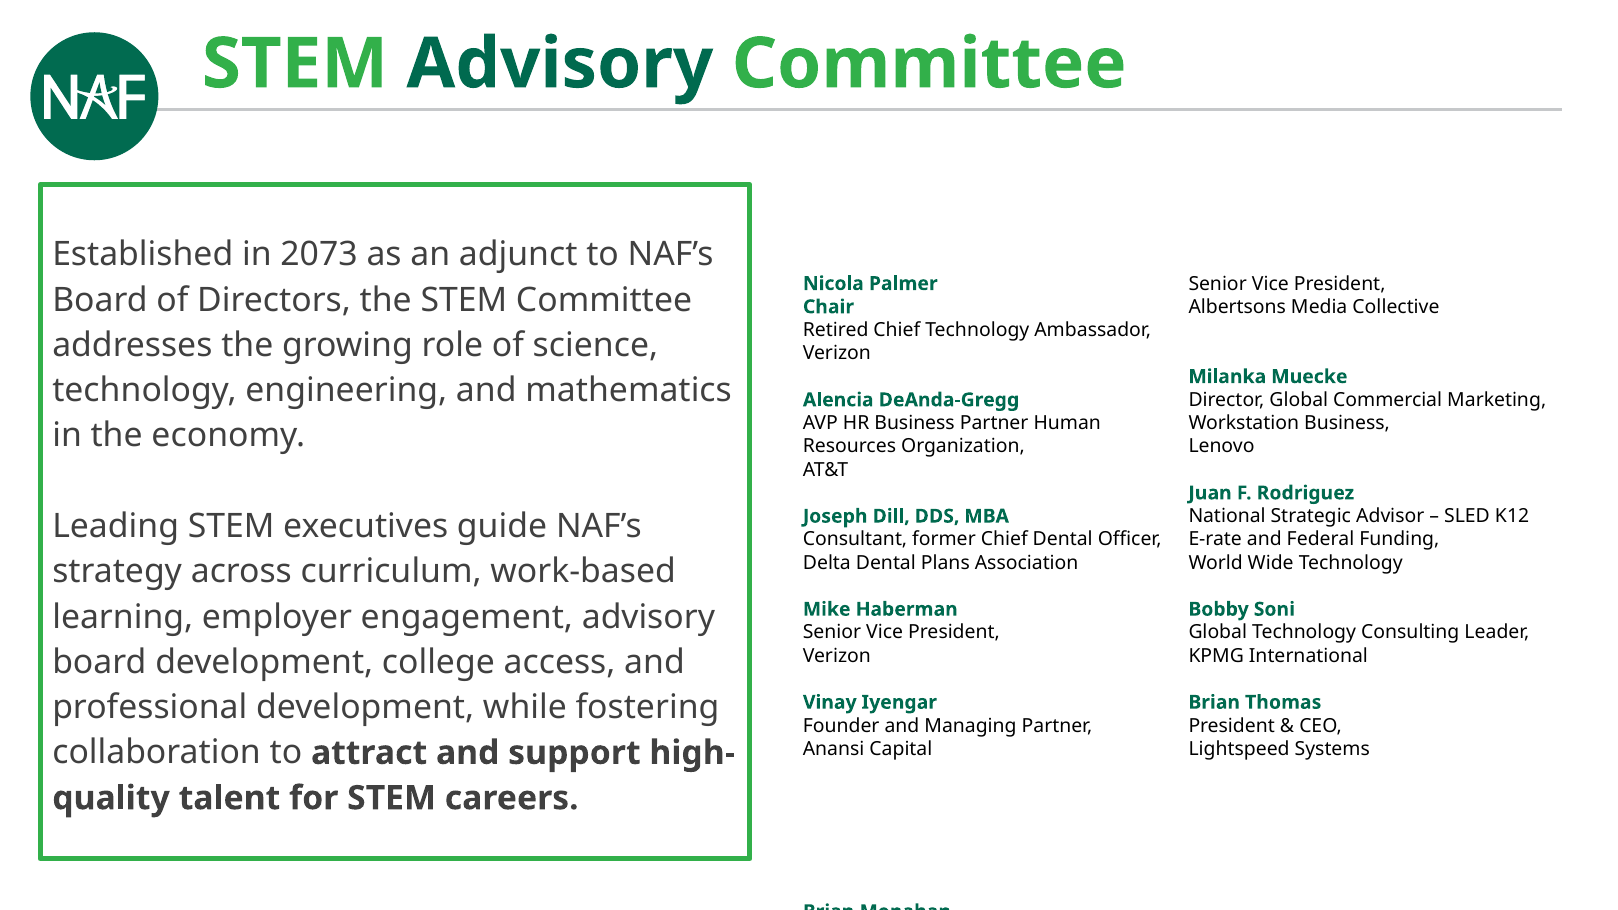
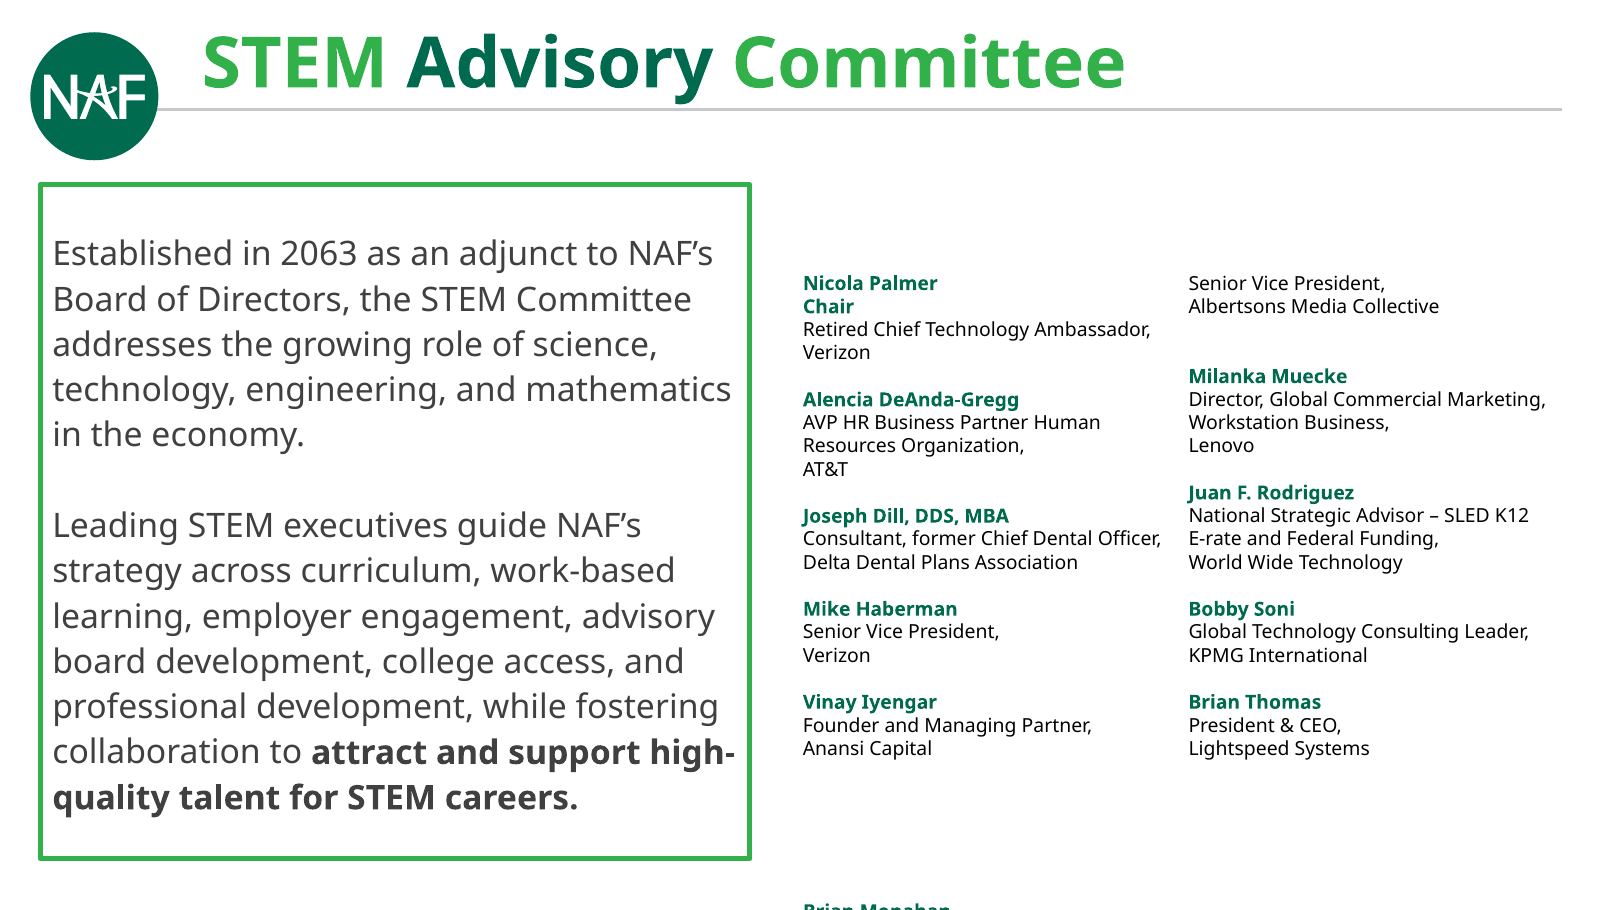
2073: 2073 -> 2063
